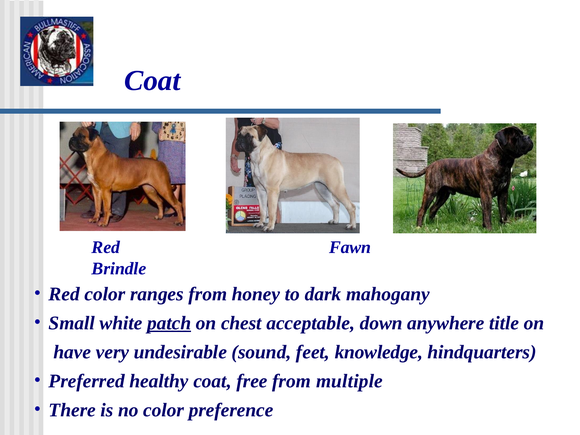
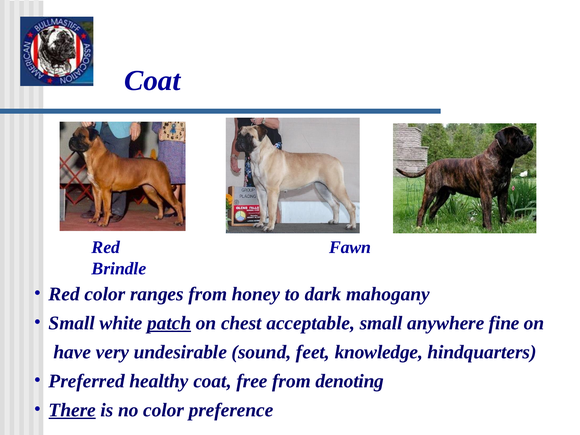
acceptable down: down -> small
title: title -> fine
multiple: multiple -> denoting
There underline: none -> present
